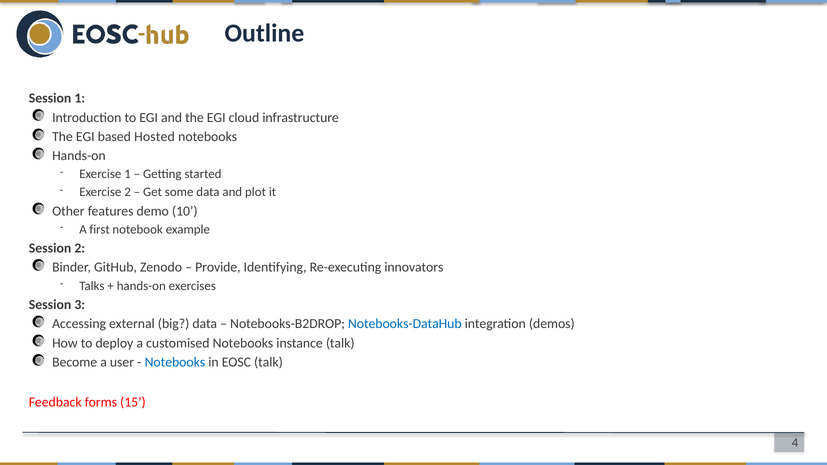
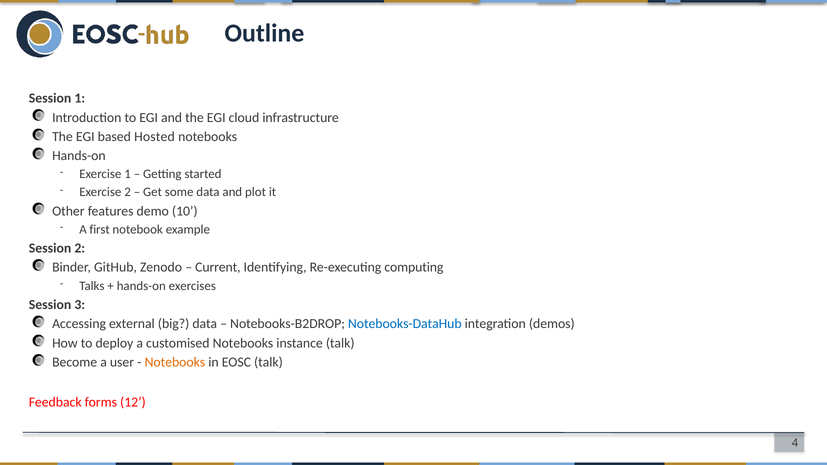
Provide: Provide -> Current
innovators: innovators -> computing
Notebooks at (175, 362) colour: blue -> orange
15: 15 -> 12
